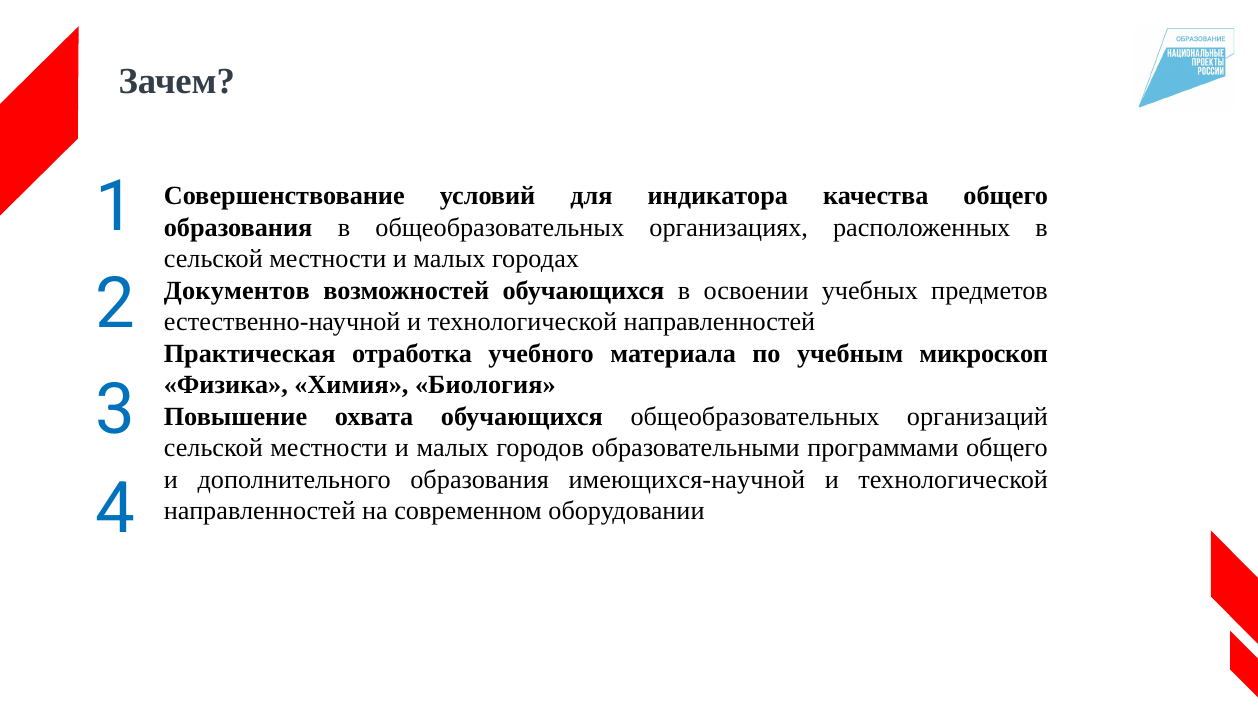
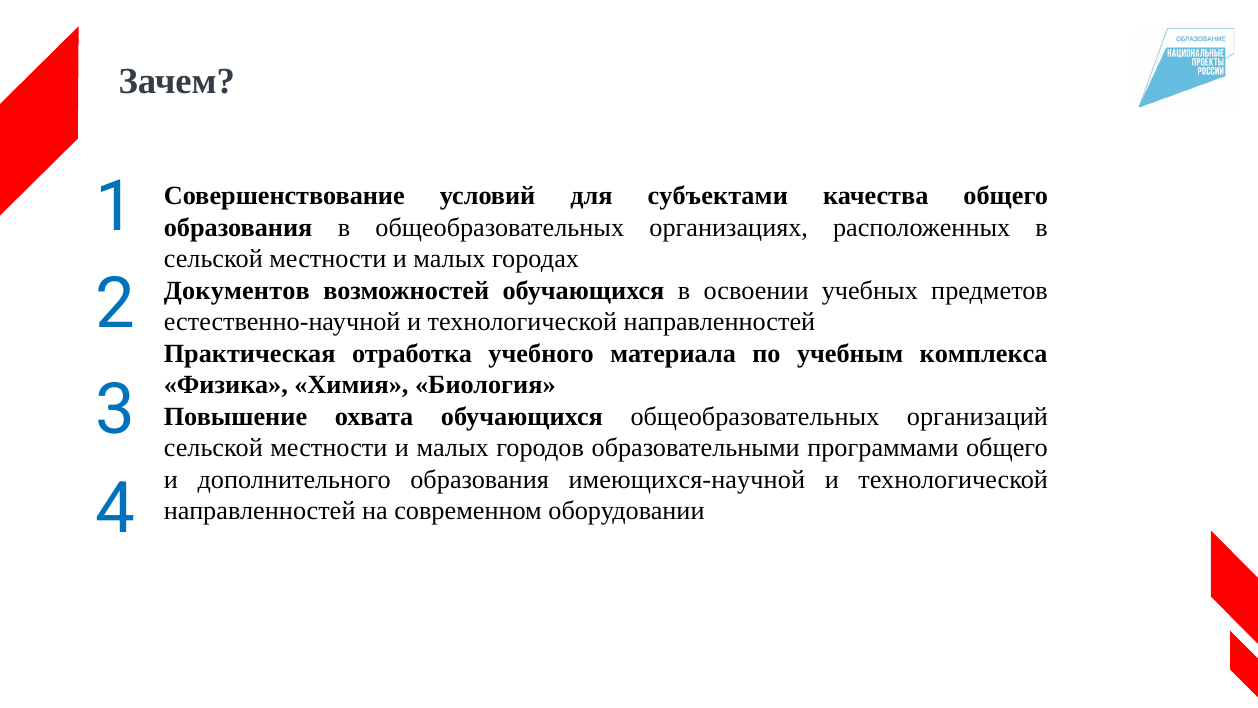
индикатора: индикатора -> субъектами
микроскоп: микроскоп -> комплекса
